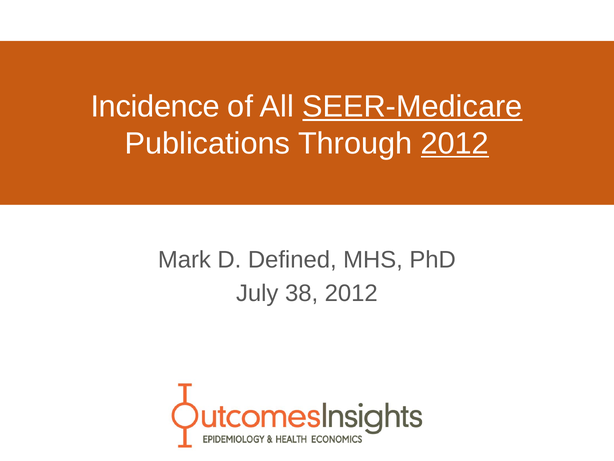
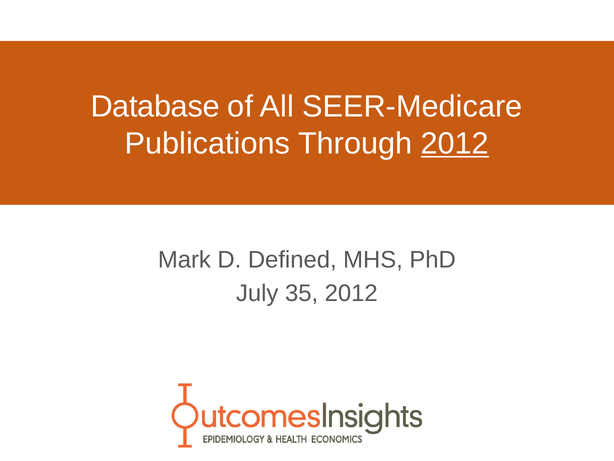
Incidence: Incidence -> Database
SEER-Medicare underline: present -> none
38: 38 -> 35
